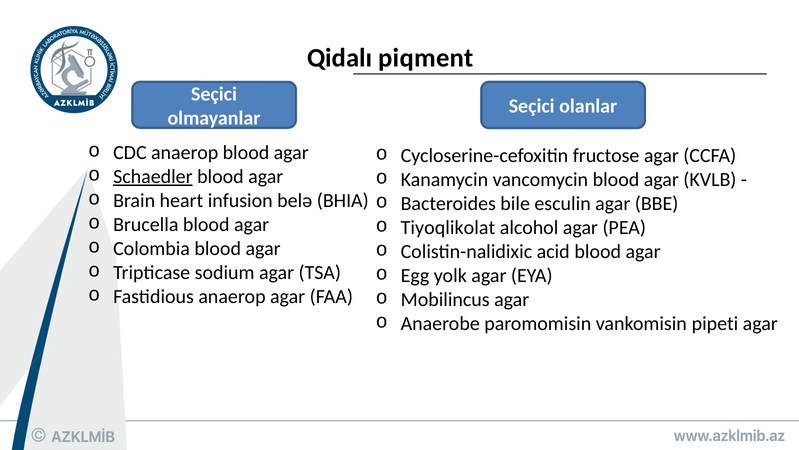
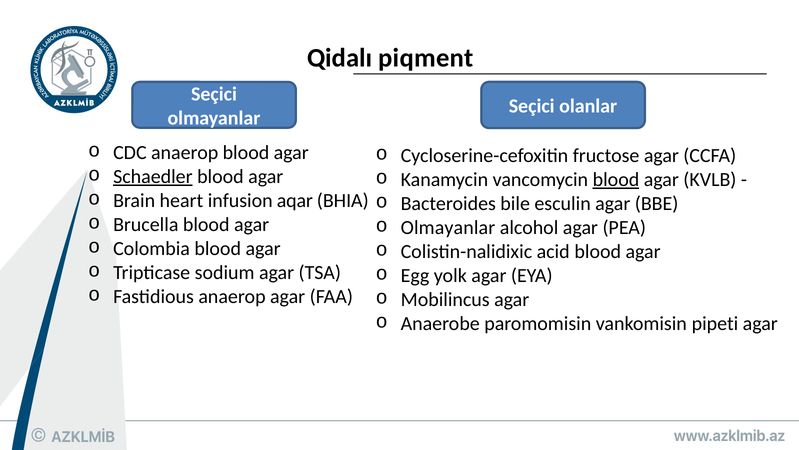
blood at (616, 179) underline: none -> present
belə: belə -> aqar
Tiyoqlikolat at (448, 227): Tiyoqlikolat -> Olmayanlar
